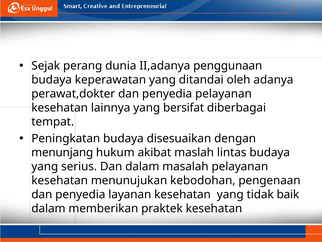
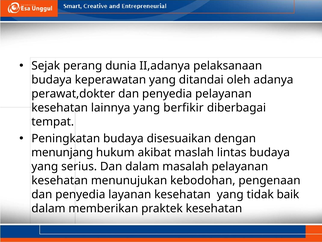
penggunaan: penggunaan -> pelaksanaan
bersifat: bersifat -> berfikir
